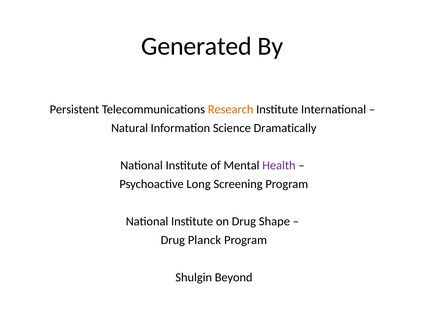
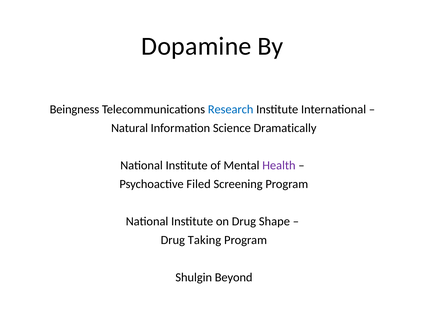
Generated: Generated -> Dopamine
Persistent: Persistent -> Beingness
Research colour: orange -> blue
Long: Long -> Filed
Planck: Planck -> Taking
